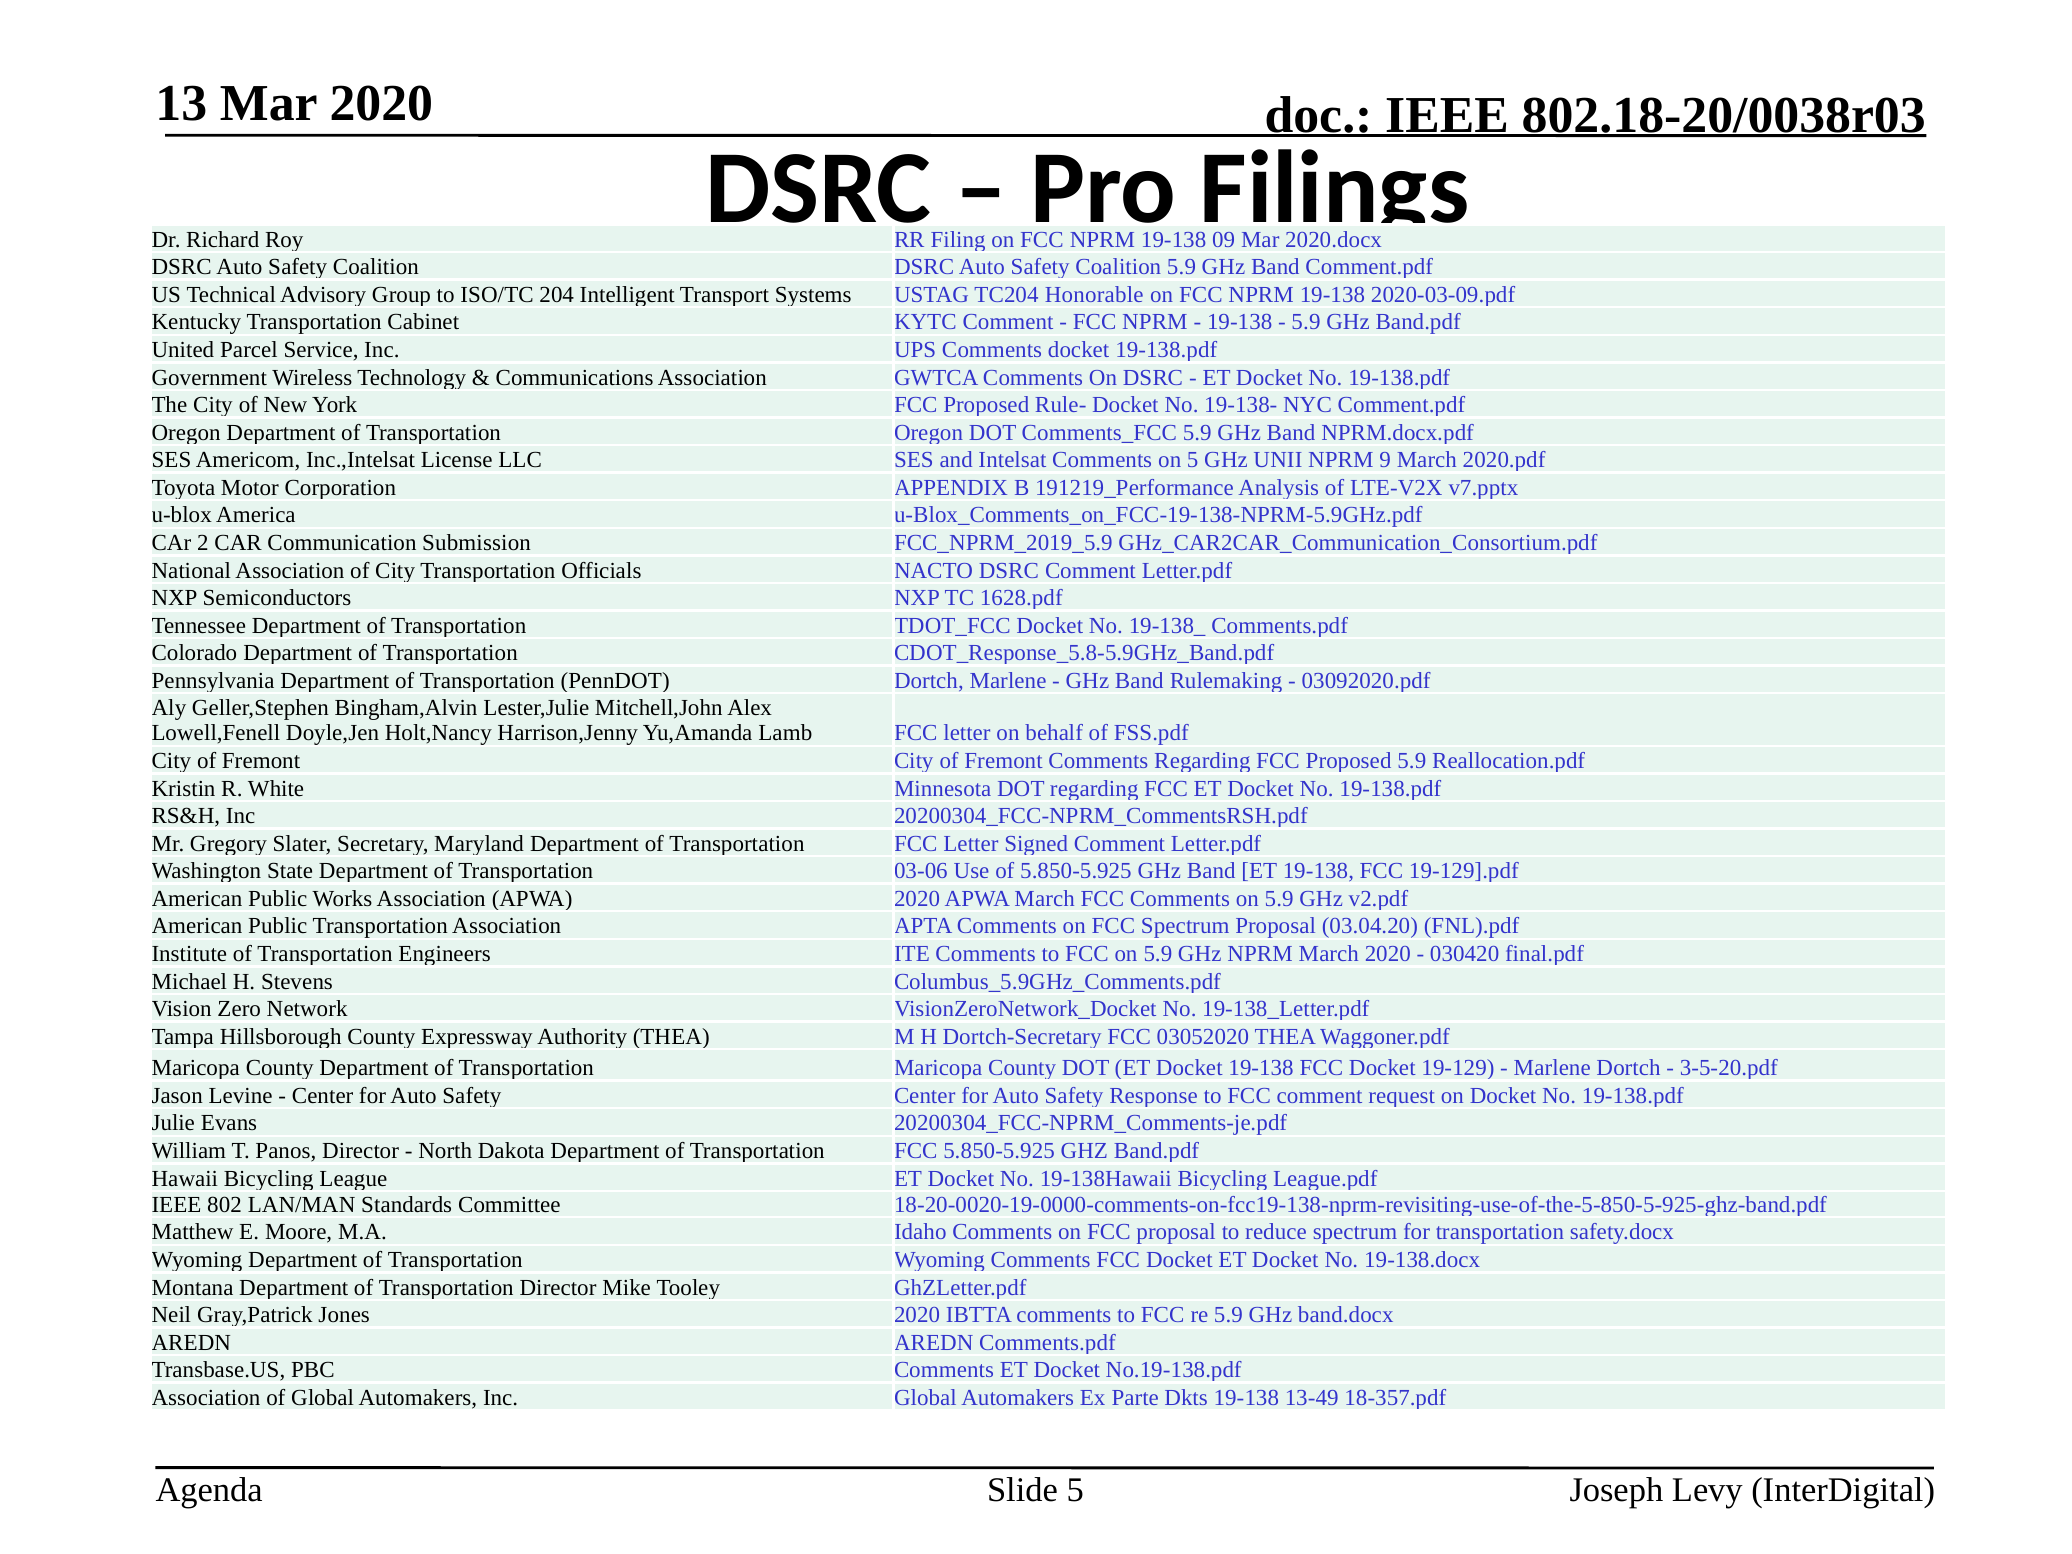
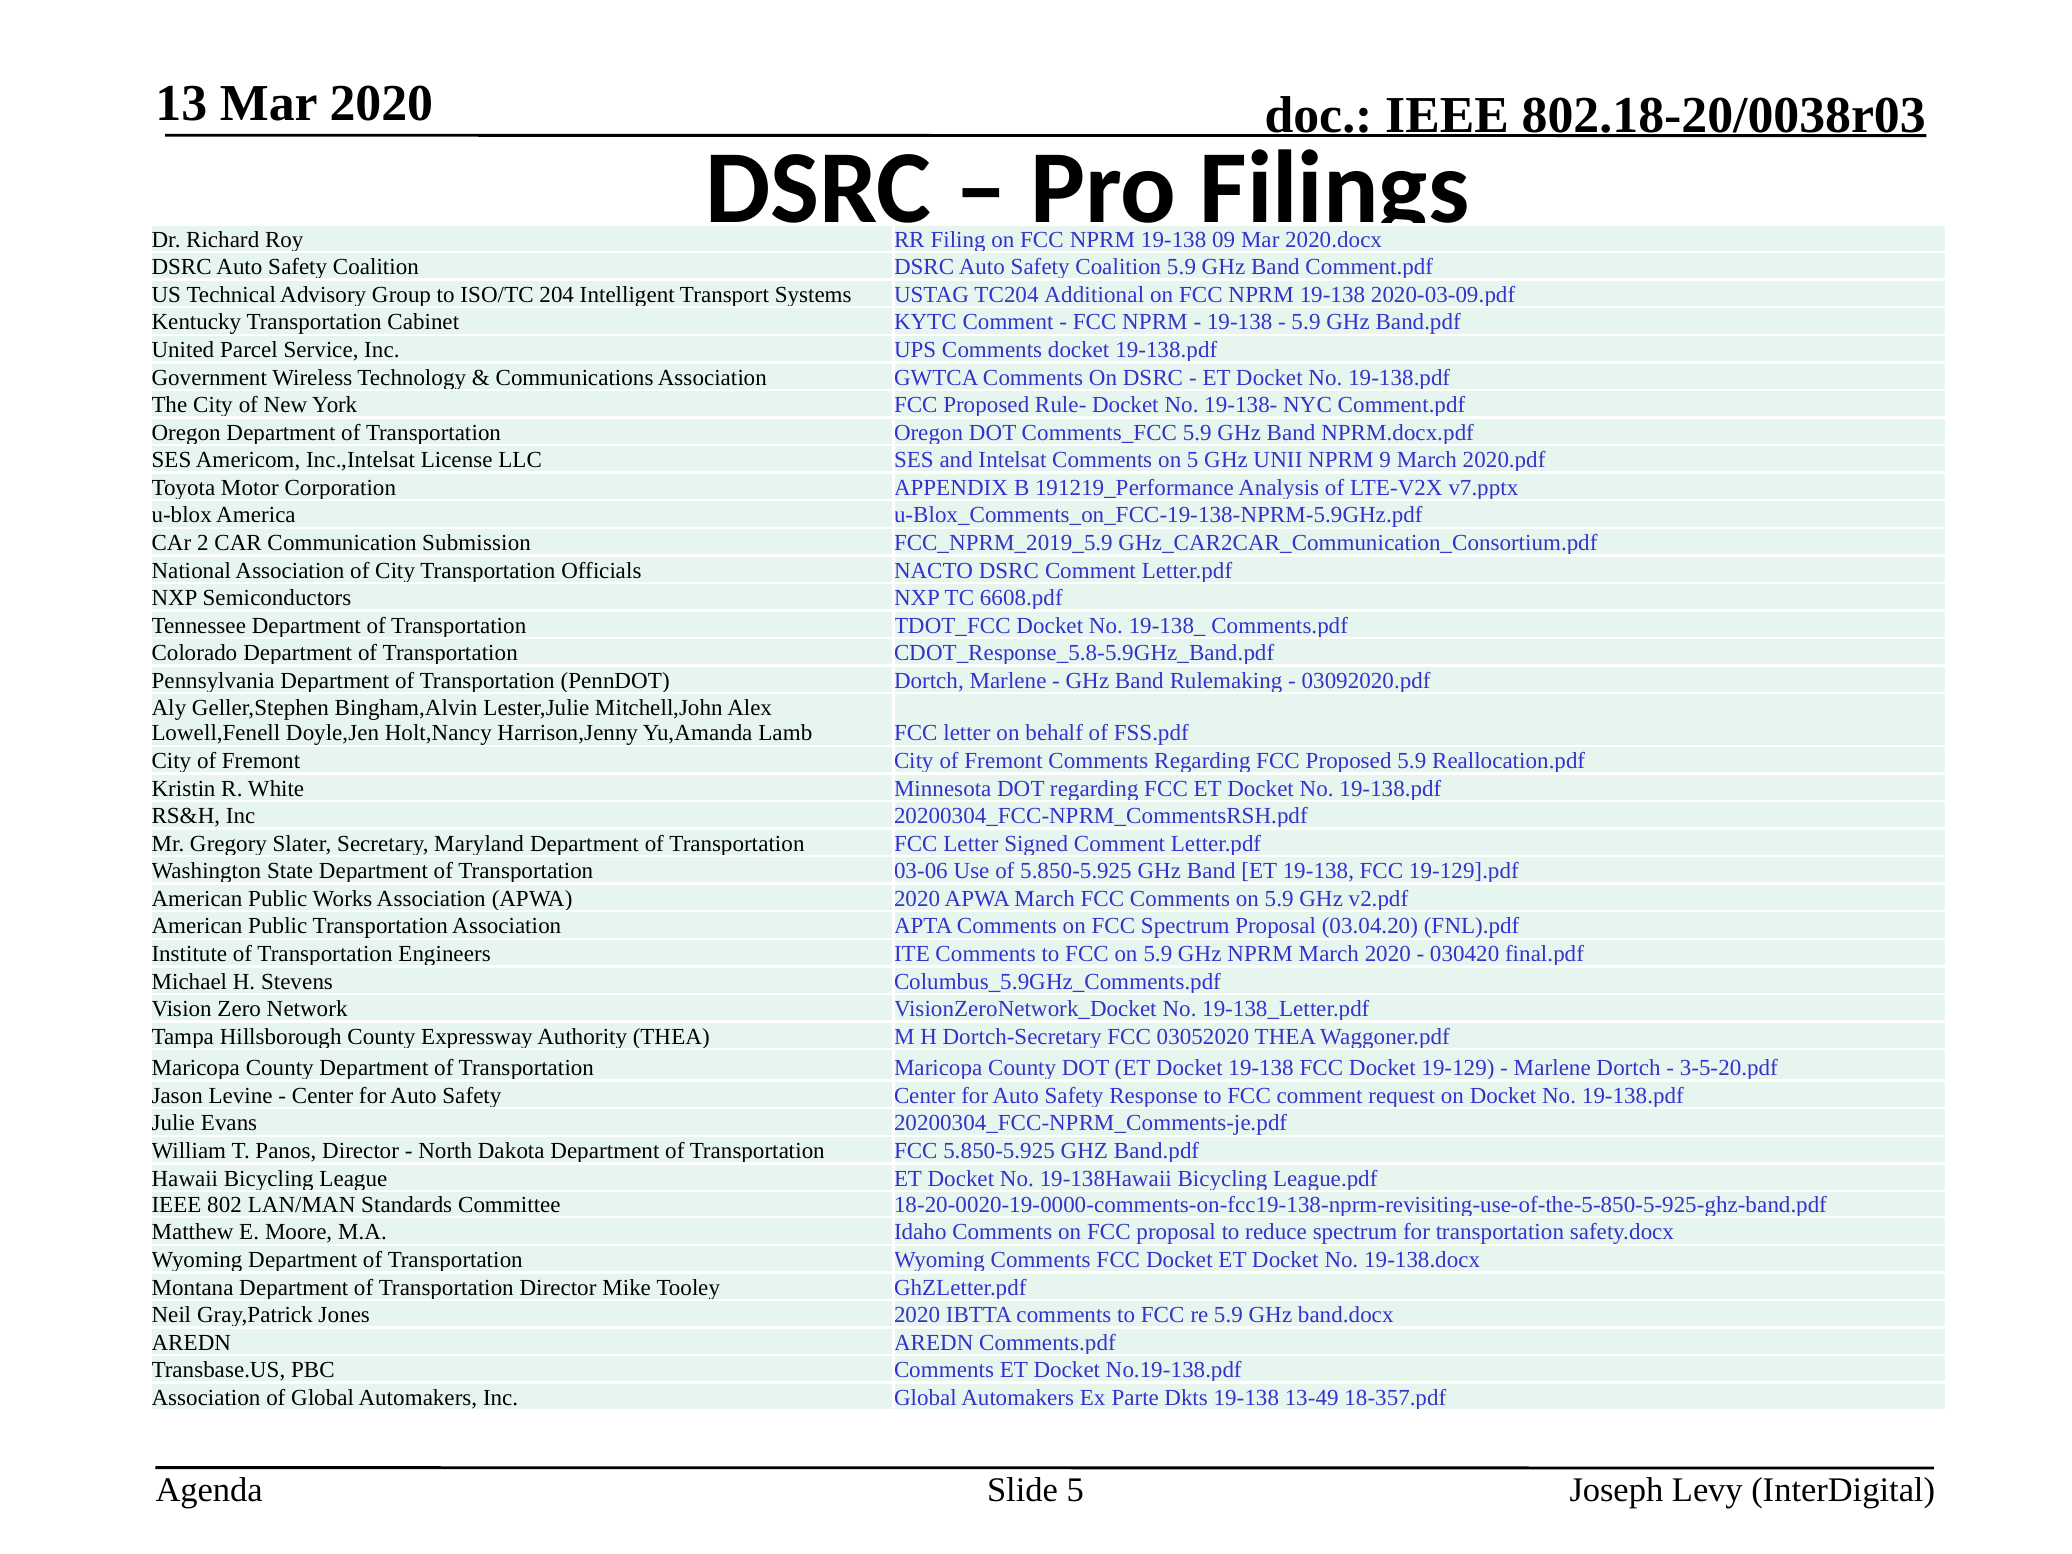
Honorable: Honorable -> Additional
1628.pdf: 1628.pdf -> 6608.pdf
